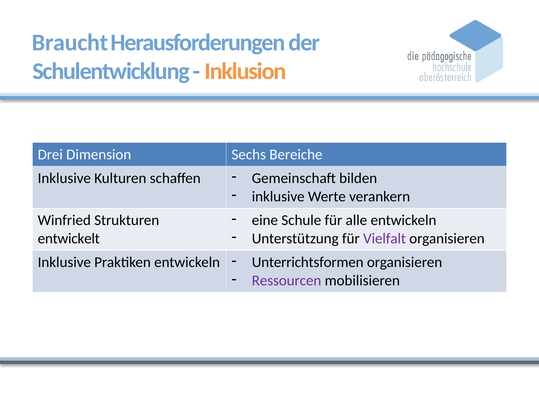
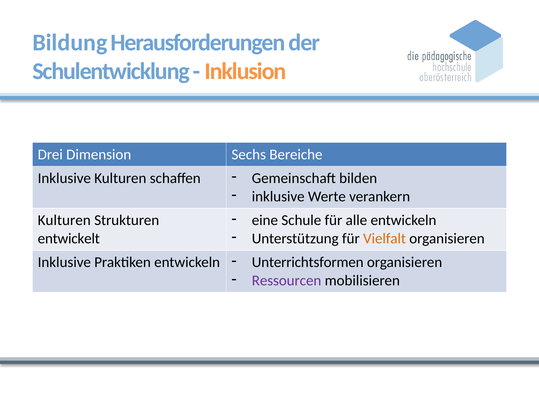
Braucht: Braucht -> Bildung
Winfried at (64, 220): Winfried -> Kulturen
Vielfalt colour: purple -> orange
